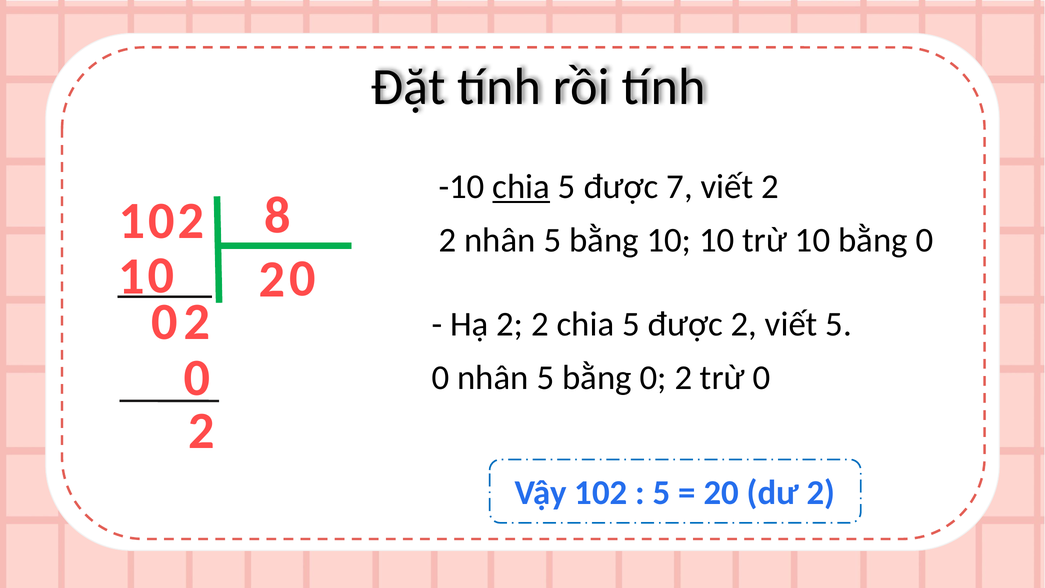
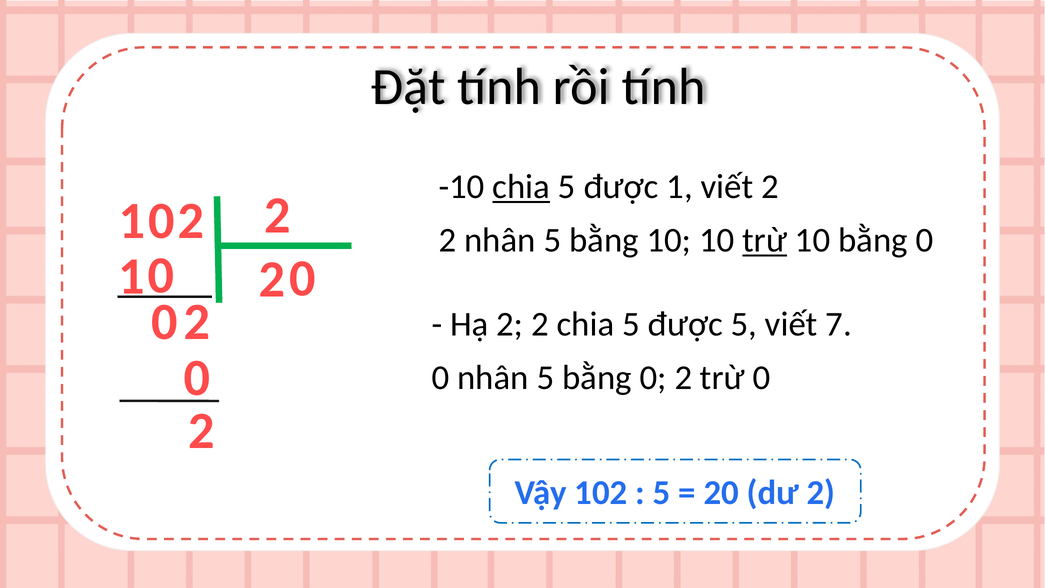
7: 7 -> 1
102 8: 8 -> 2
trừ at (765, 240) underline: none -> present
được 2: 2 -> 5
viết 5: 5 -> 7
